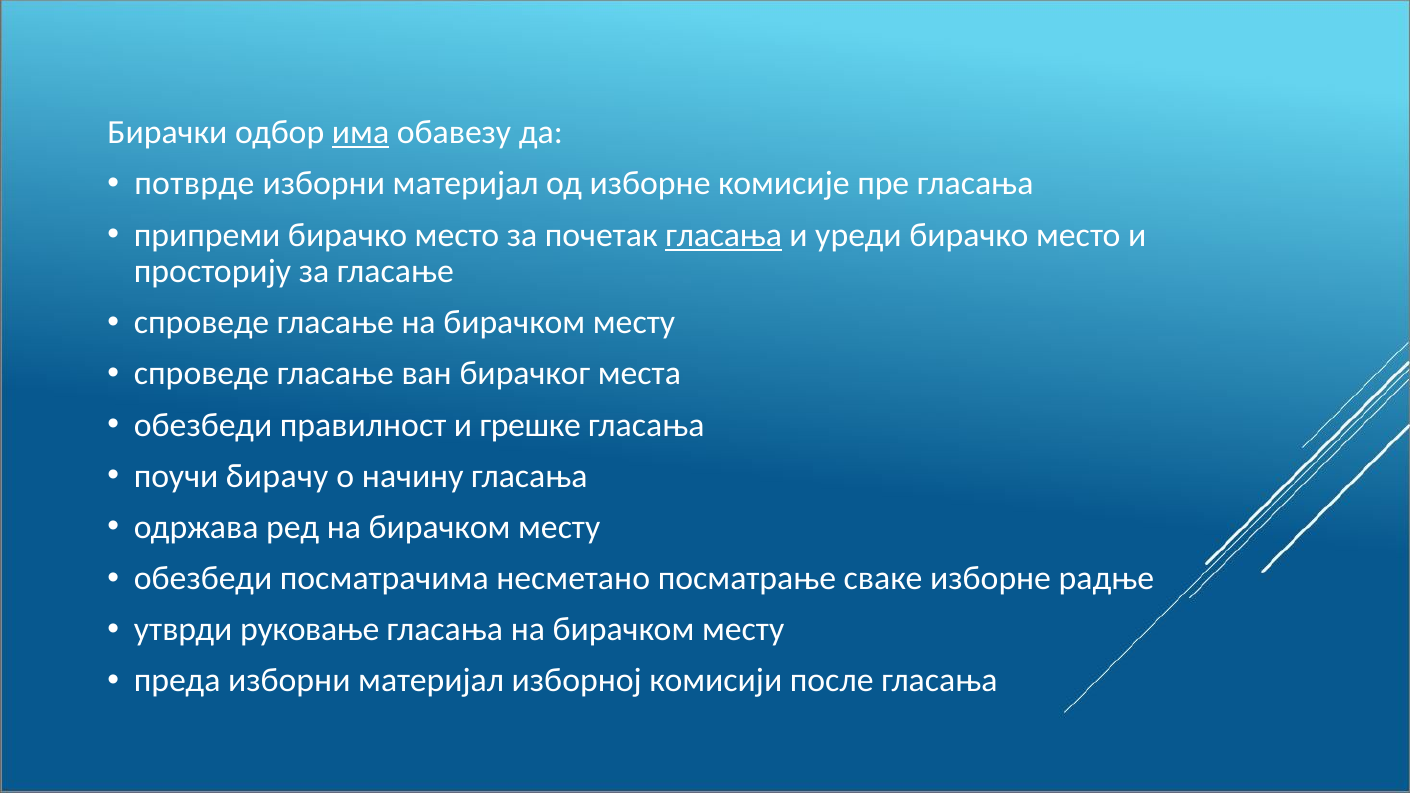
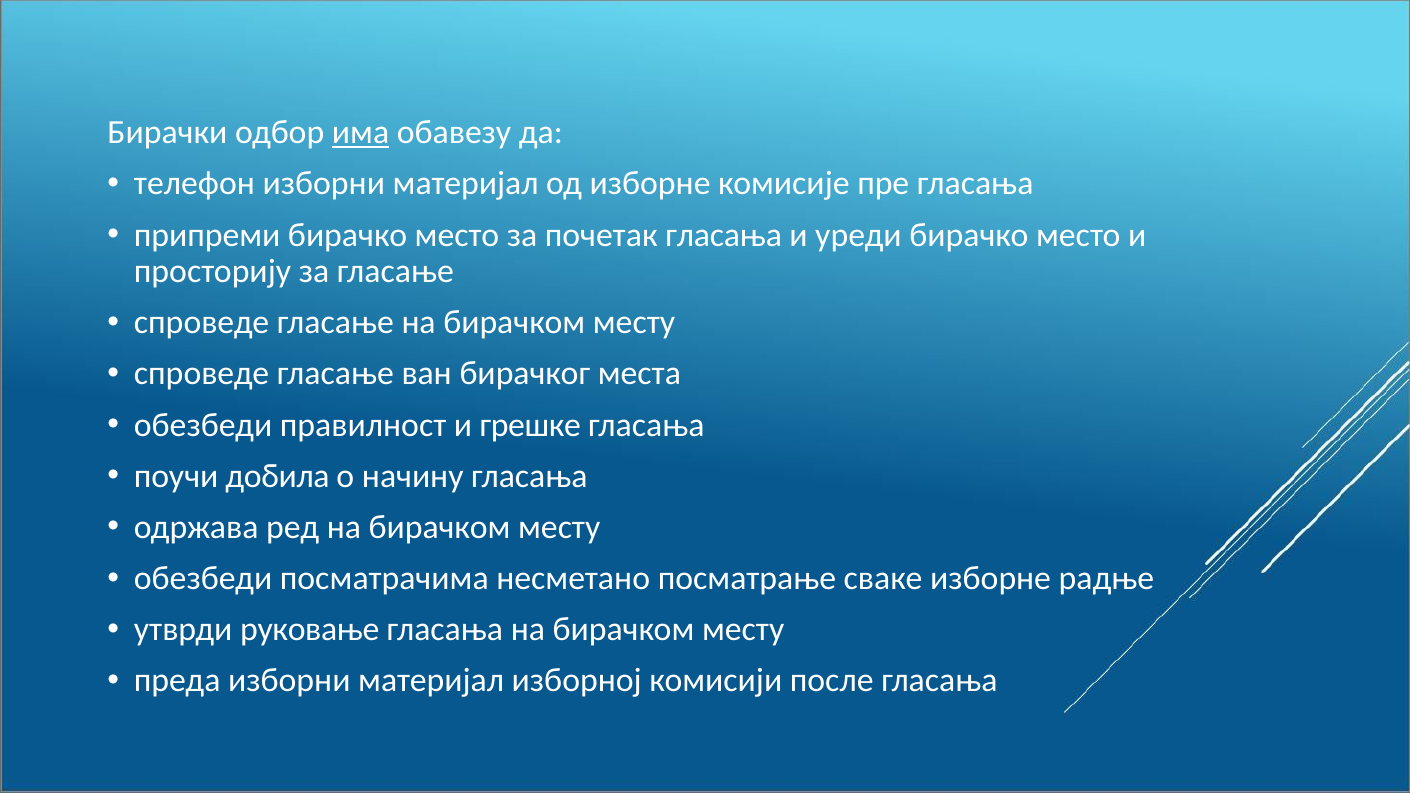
потврде: потврде -> телефон
гласања at (724, 235) underline: present -> none
бирачу: бирачу -> добила
